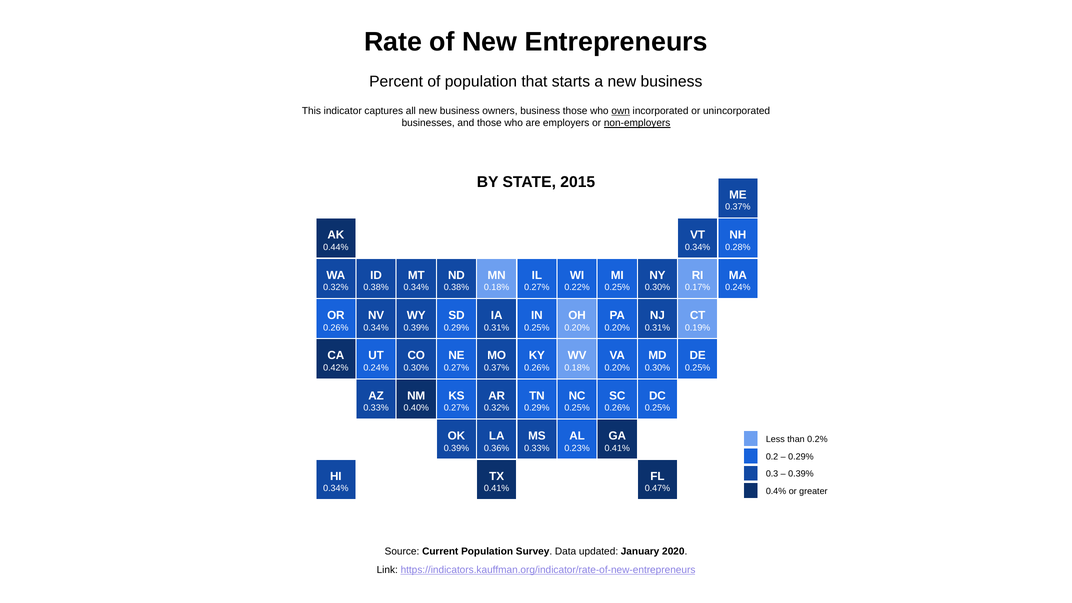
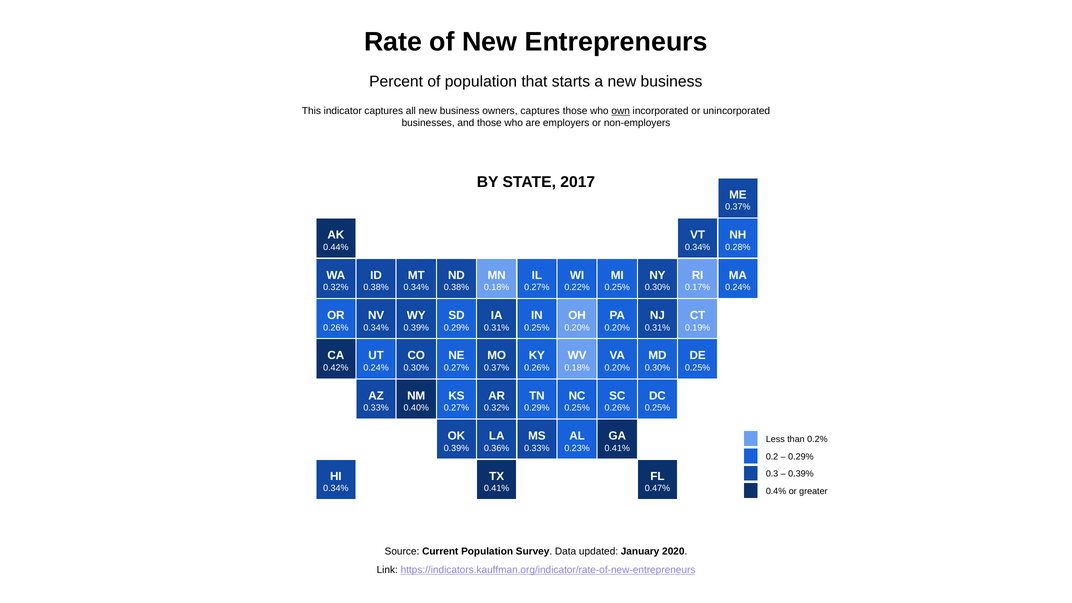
owners business: business -> captures
non-employers underline: present -> none
2015: 2015 -> 2017
